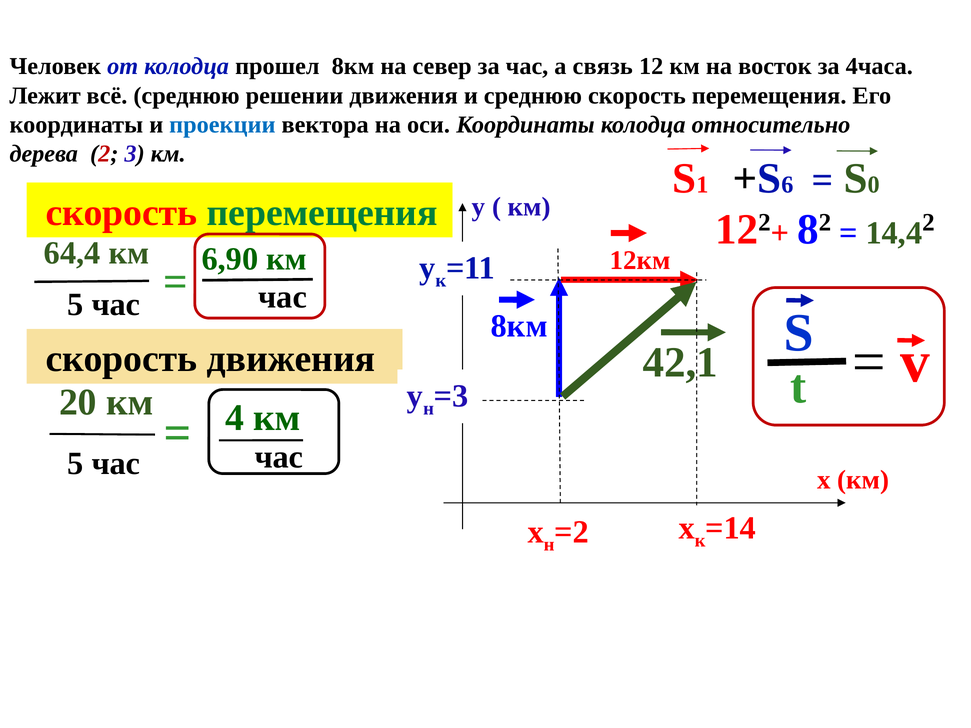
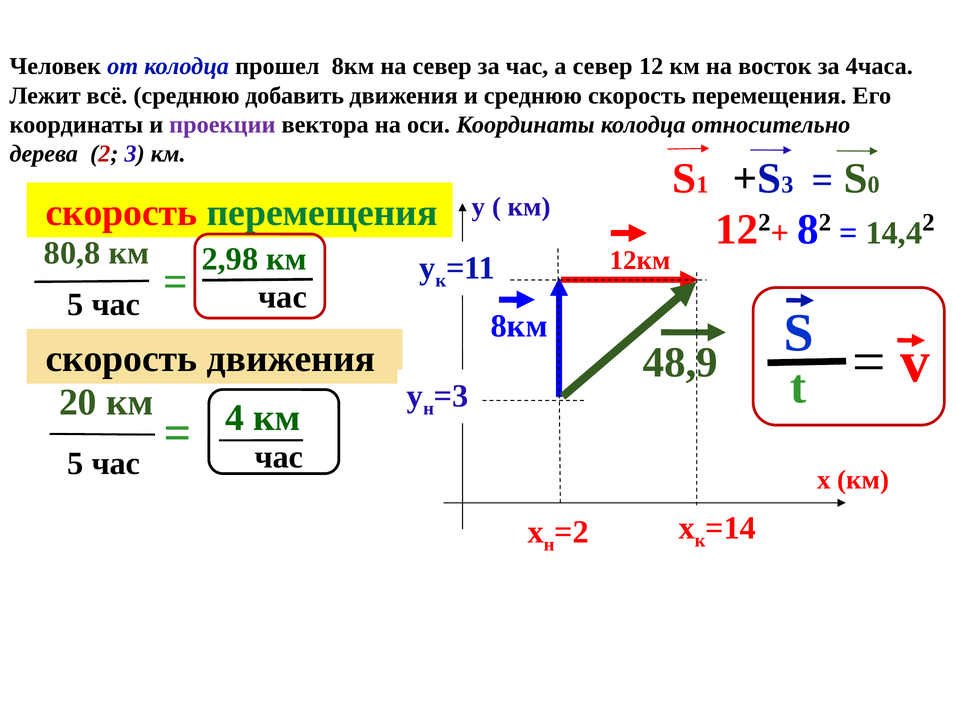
а связь: связь -> север
решении: решении -> добавить
проекции colour: blue -> purple
6 at (787, 185): 6 -> 3
64,4: 64,4 -> 80,8
6,90: 6,90 -> 2,98
42,1: 42,1 -> 48,9
